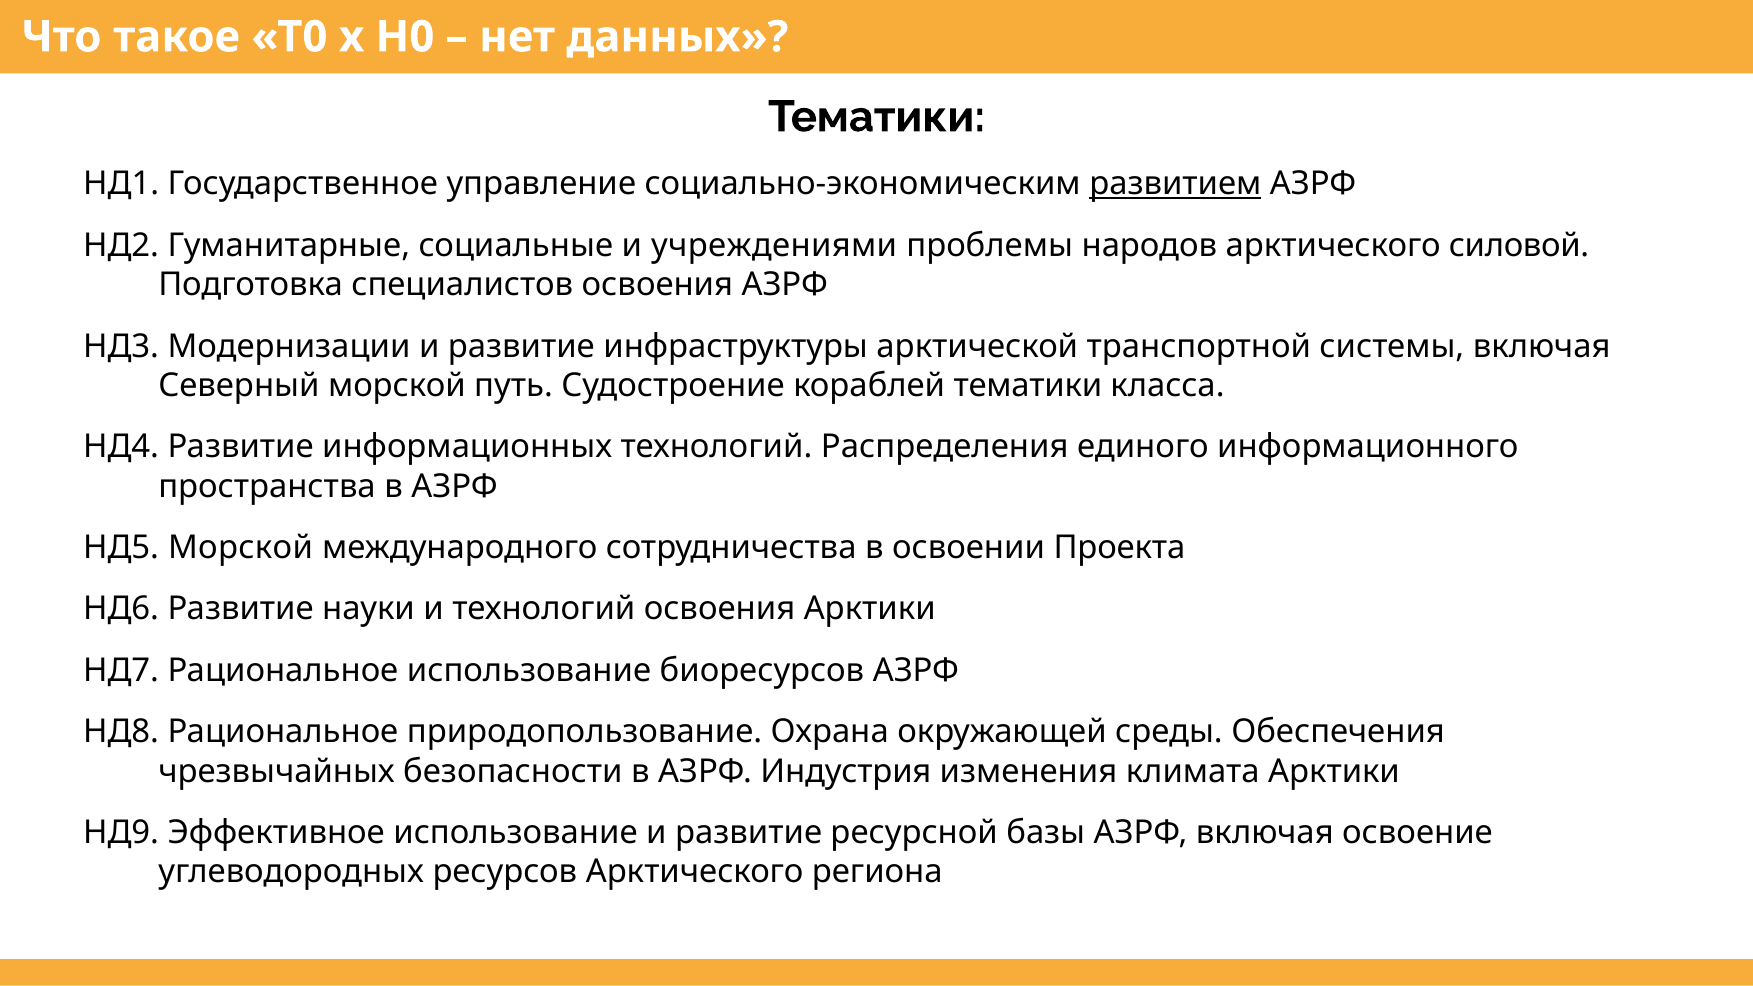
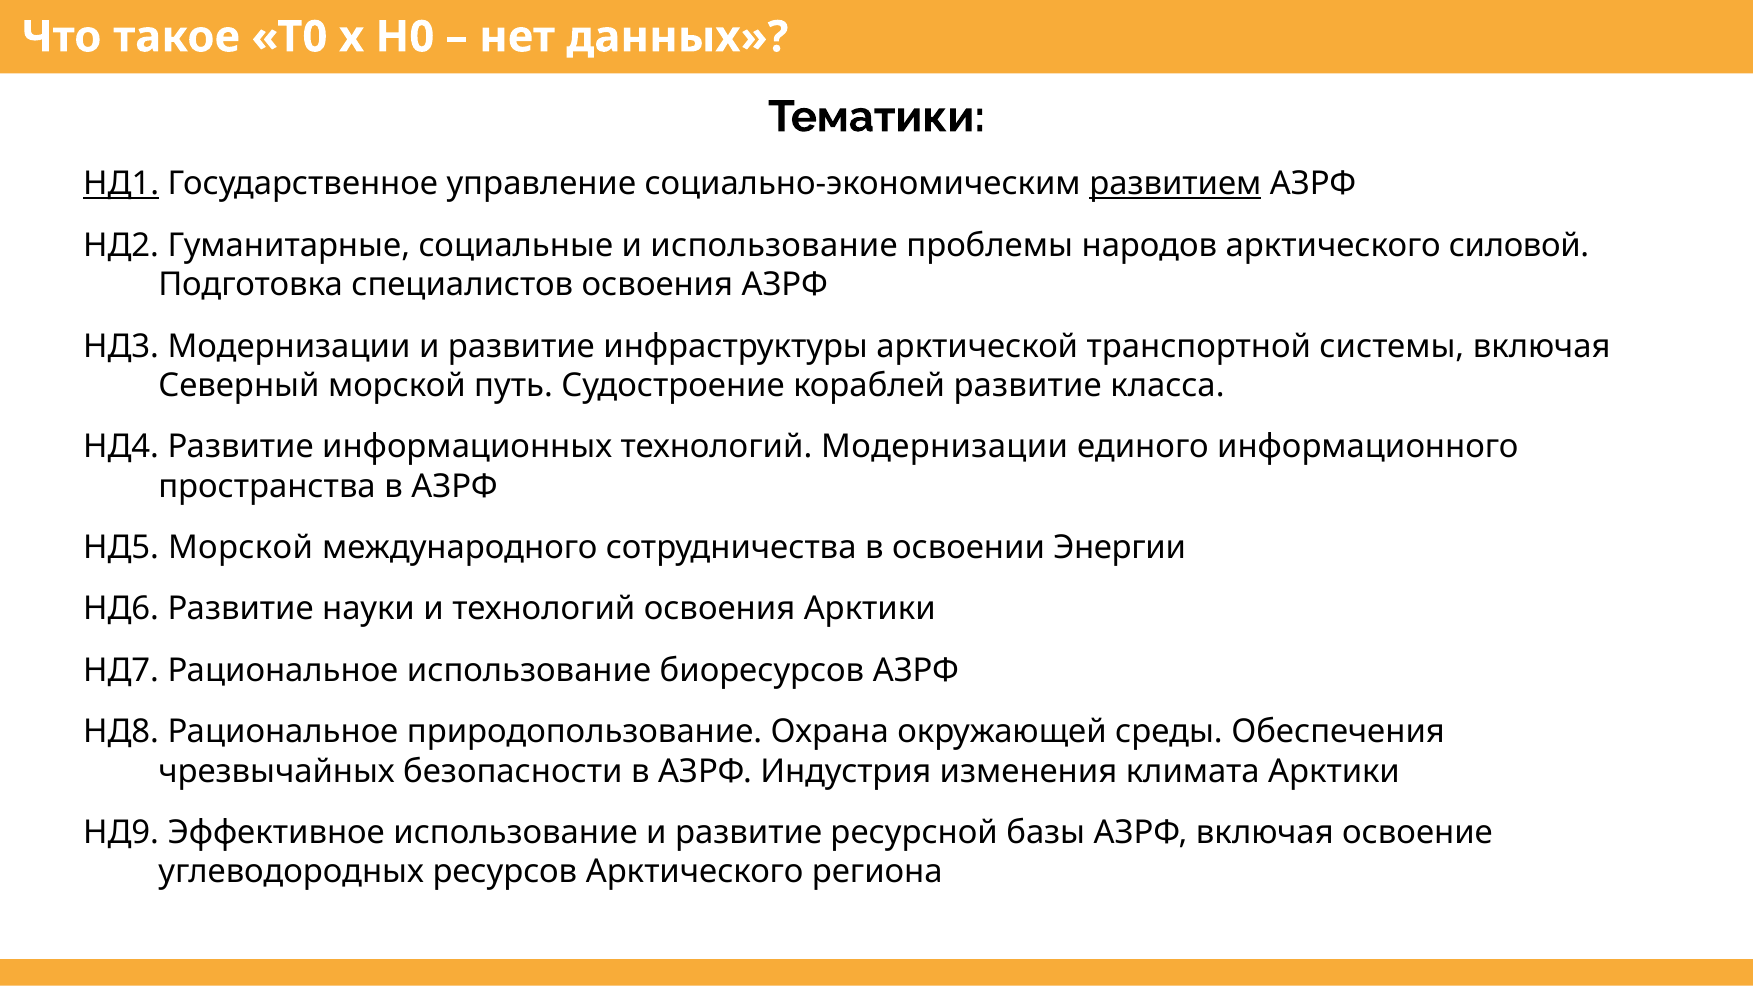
НД1 underline: none -> present
и учреждениями: учреждениями -> использование
кораблей тематики: тематики -> развитие
технологий Распределения: Распределения -> Модернизации
Проекта: Проекта -> Энергии
